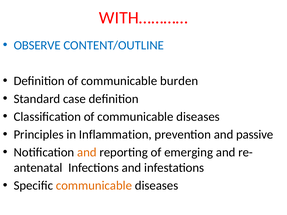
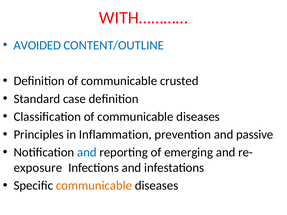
OBSERVE: OBSERVE -> AVOIDED
burden: burden -> crusted
and at (87, 153) colour: orange -> blue
antenatal: antenatal -> exposure
